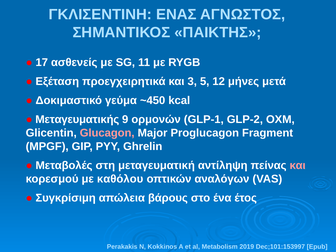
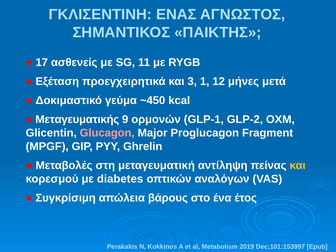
5: 5 -> 1
και at (298, 165) colour: pink -> yellow
καθόλου: καθόλου -> diabetes
